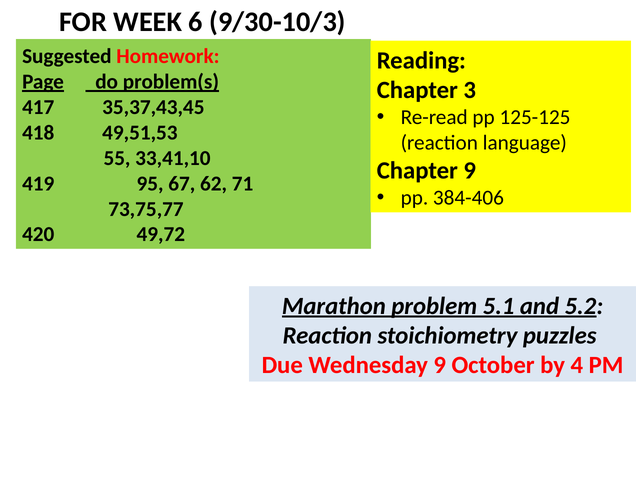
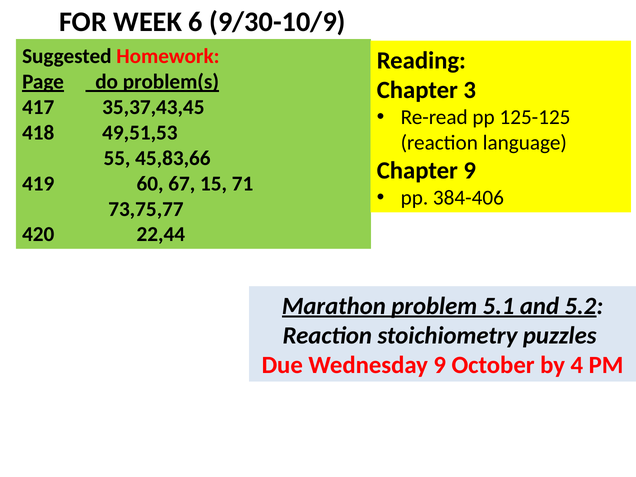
9/30-10/3: 9/30-10/3 -> 9/30-10/9
33,41,10: 33,41,10 -> 45,83,66
95: 95 -> 60
62: 62 -> 15
49,72: 49,72 -> 22,44
